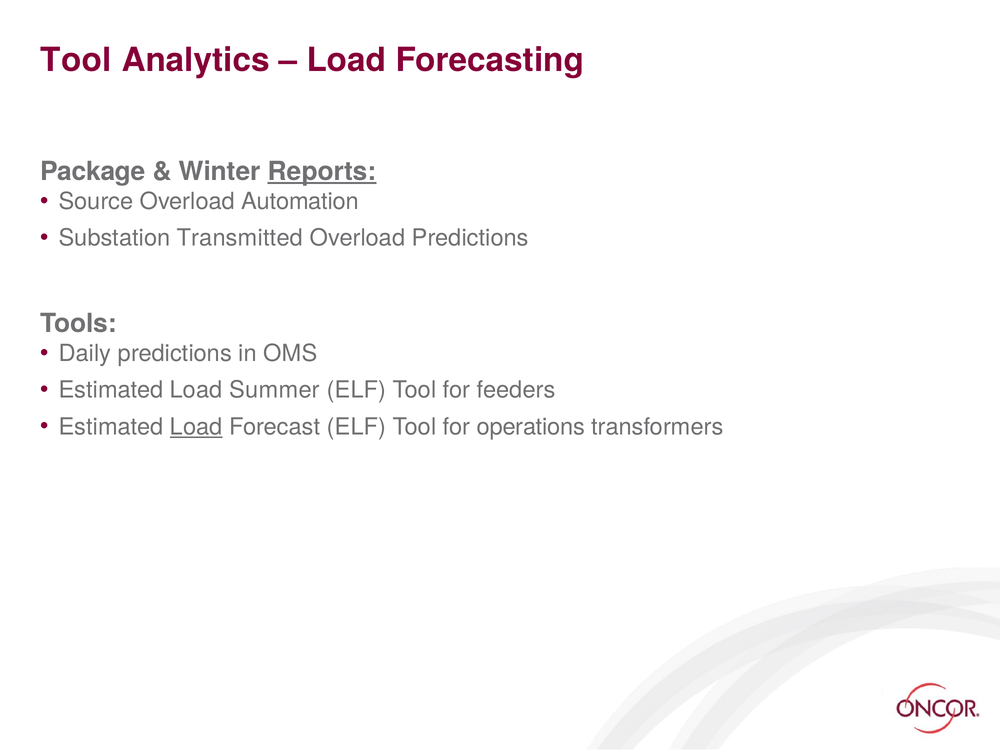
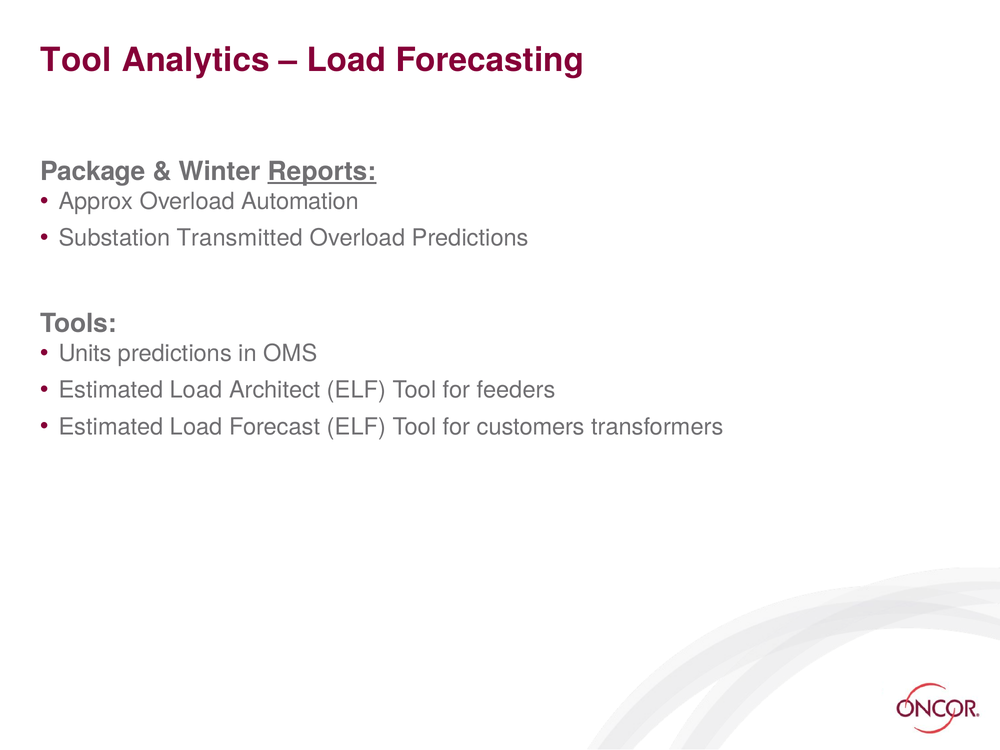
Source: Source -> Approx
Daily: Daily -> Units
Summer: Summer -> Architect
Load at (196, 427) underline: present -> none
operations: operations -> customers
